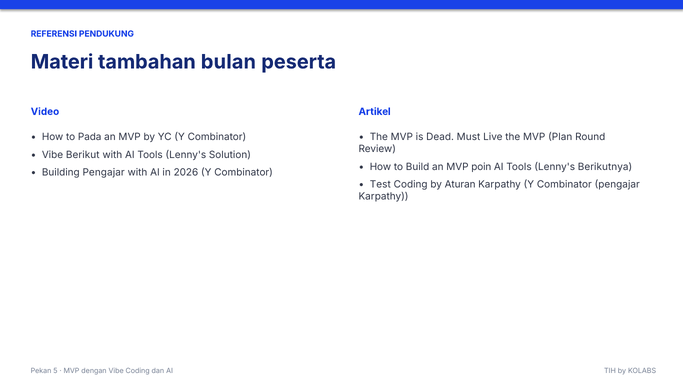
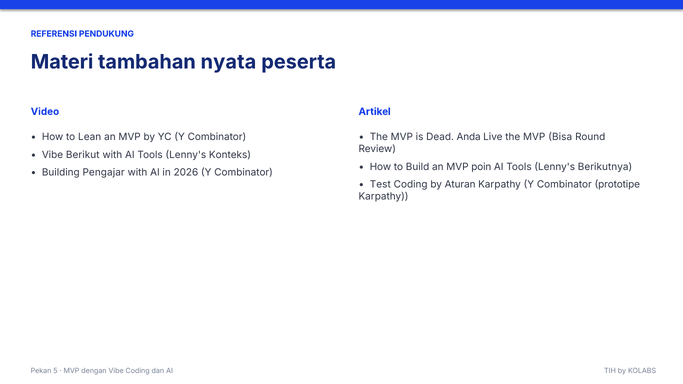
bulan: bulan -> nyata
Pada: Pada -> Lean
Must: Must -> Anda
Plan: Plan -> Bisa
Solution: Solution -> Konteks
Combinator pengajar: pengajar -> prototipe
